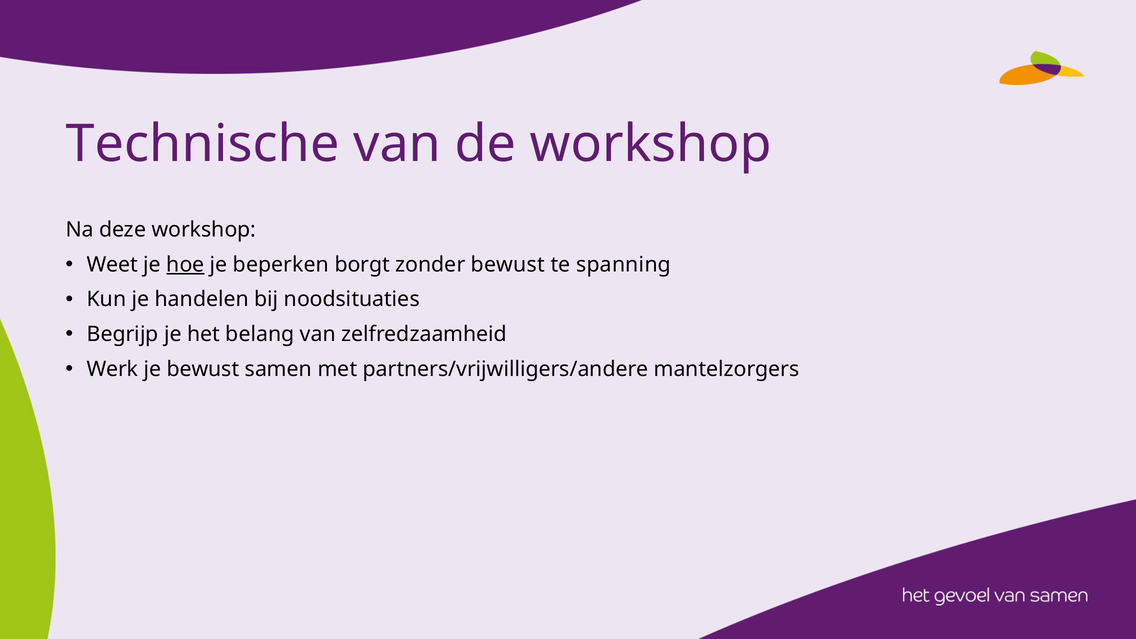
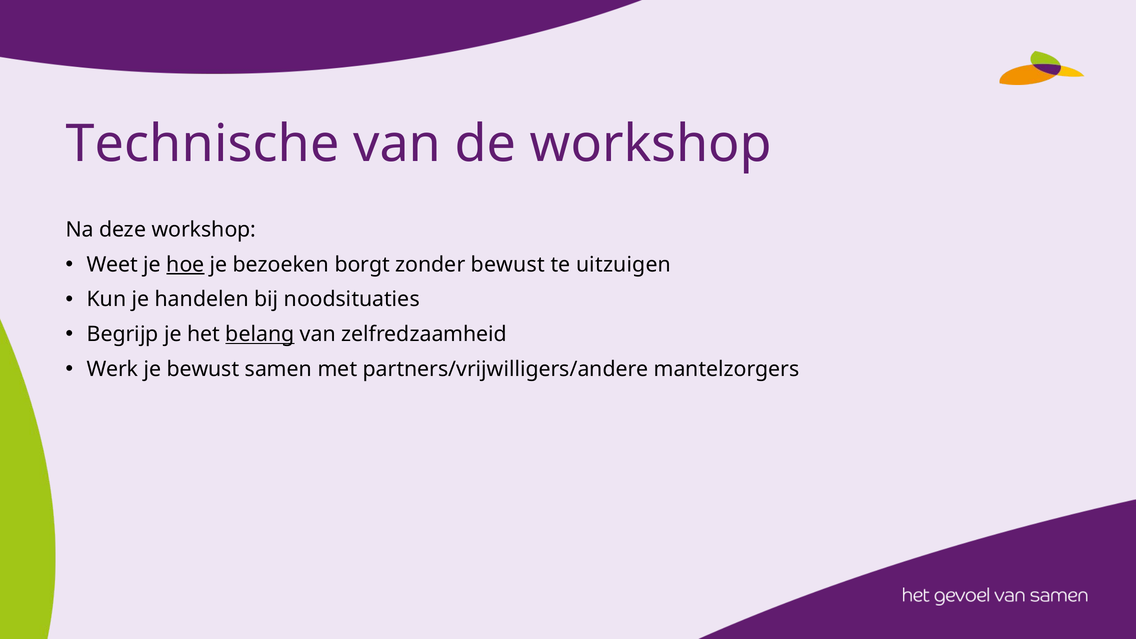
beperken: beperken -> bezoeken
spanning: spanning -> uitzuigen
belang underline: none -> present
